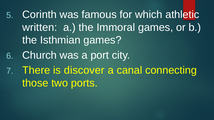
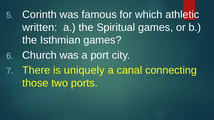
Immoral: Immoral -> Spiritual
discover: discover -> uniquely
